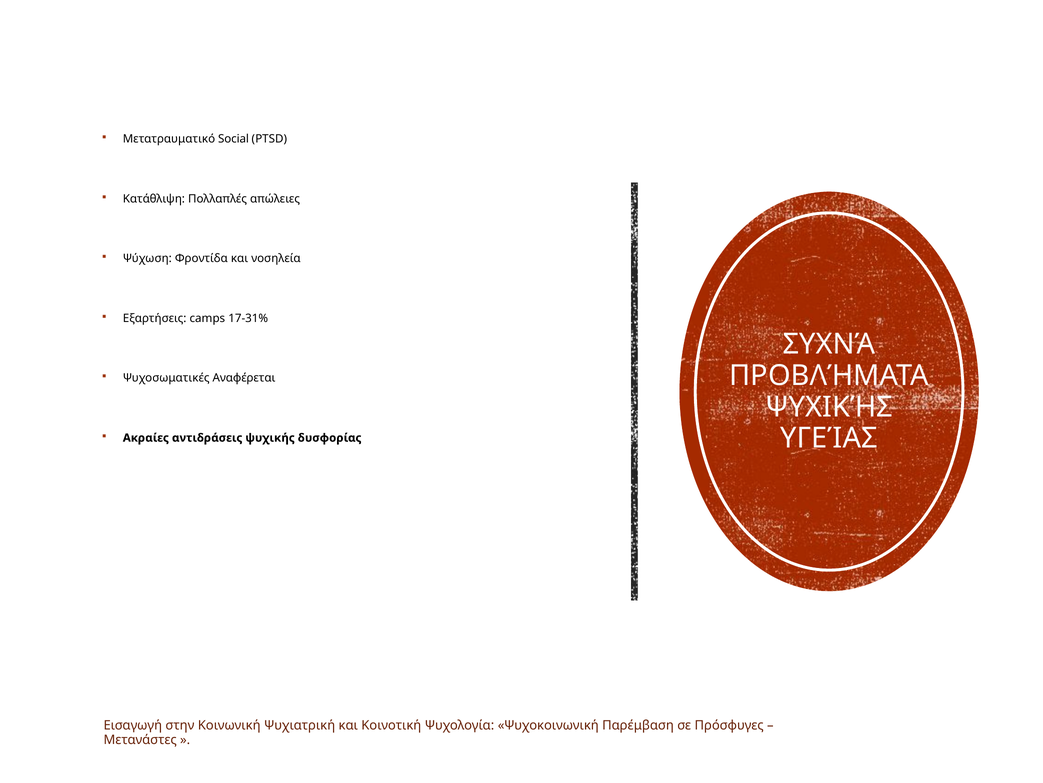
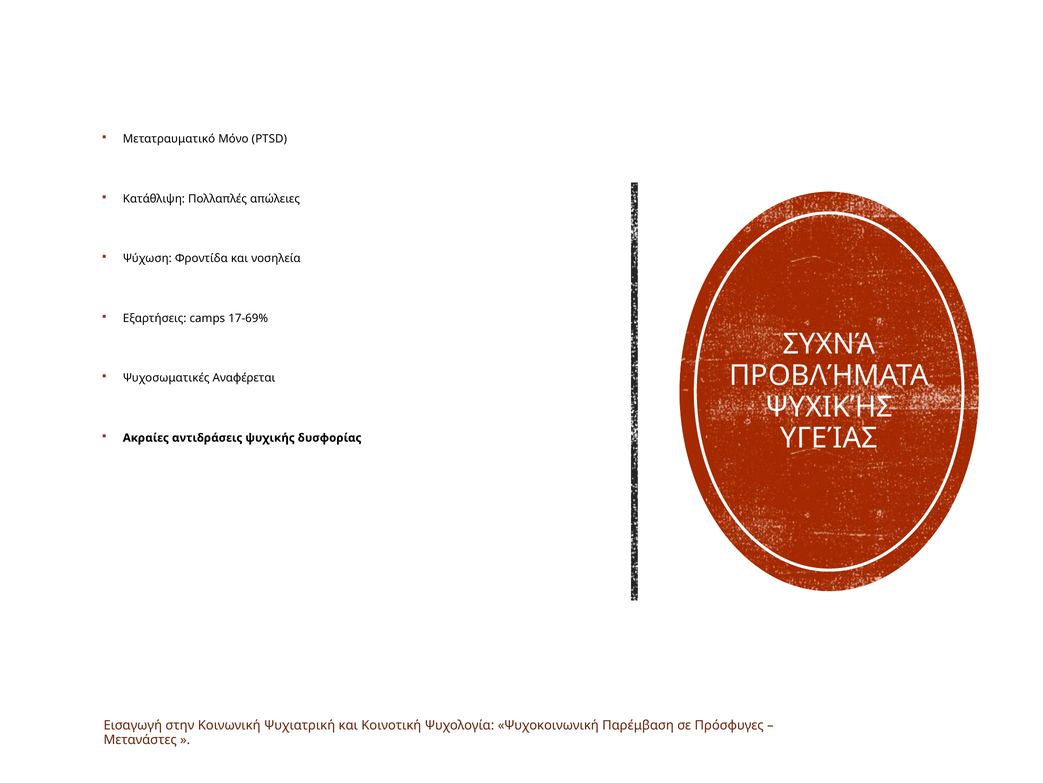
Social: Social -> Μόνο
17-31%: 17-31% -> 17-69%
